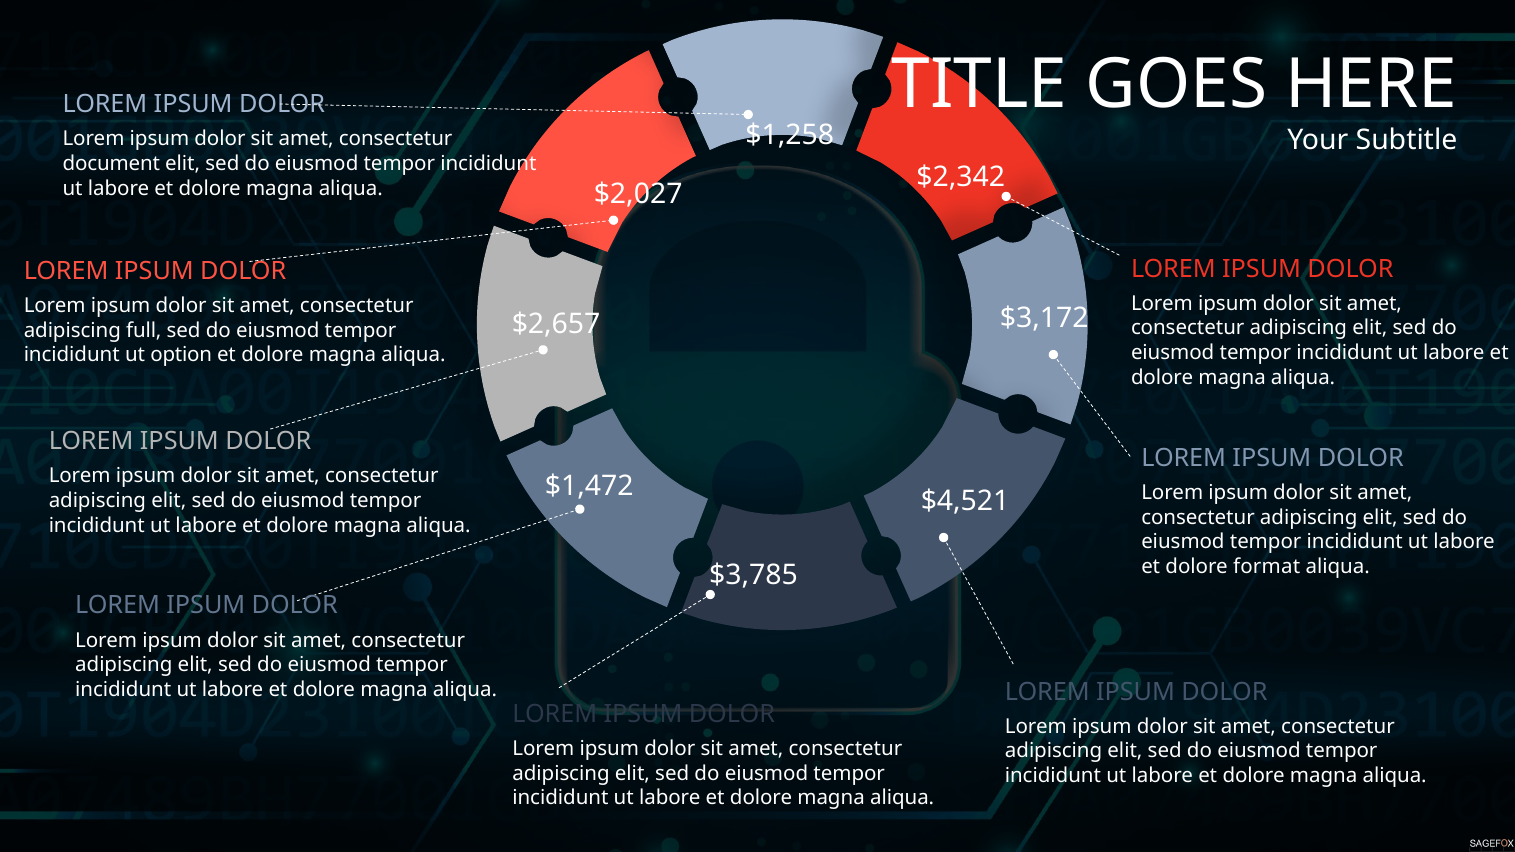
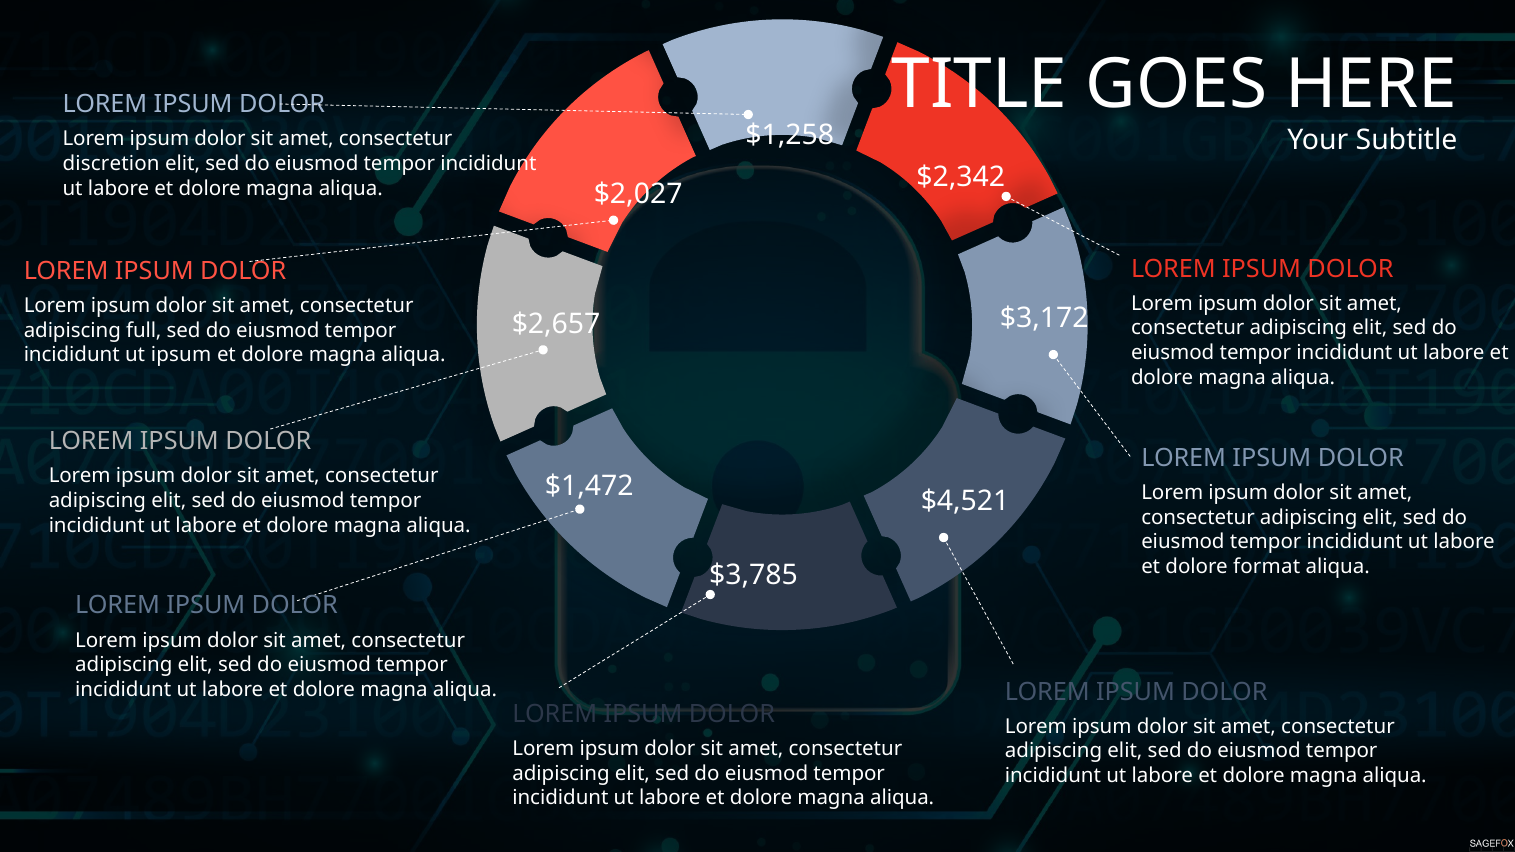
document: document -> discretion
ut option: option -> ipsum
